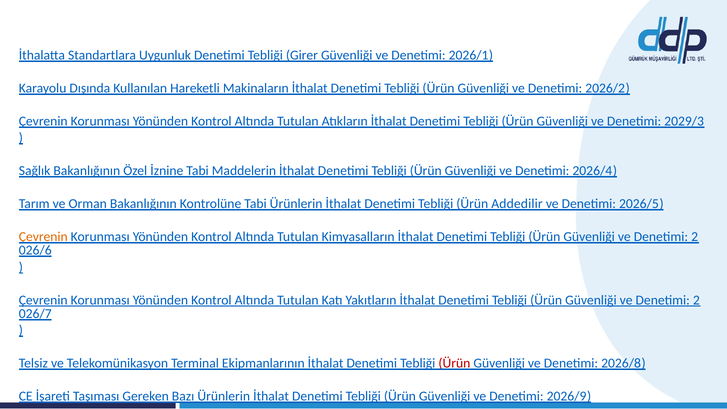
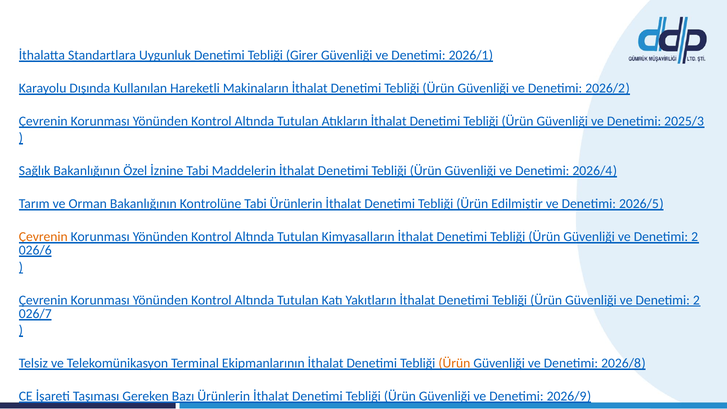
2029/3: 2029/3 -> 2025/3
Addedilir: Addedilir -> Edilmiştir
Ürün at (454, 363) colour: red -> orange
